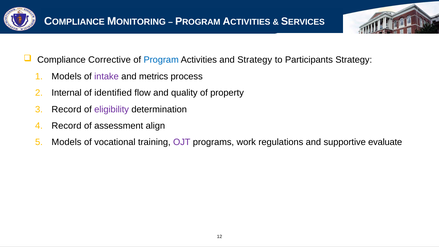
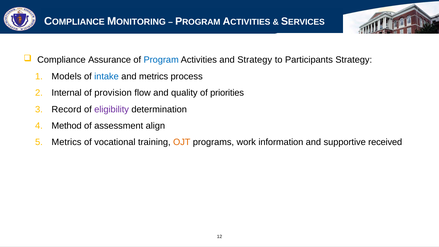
Corrective: Corrective -> Assurance
intake colour: purple -> blue
identified: identified -> provision
property: property -> priorities
Record at (67, 126): Record -> Method
Models at (67, 142): Models -> Metrics
OJT colour: purple -> orange
regulations: regulations -> information
evaluate: evaluate -> received
